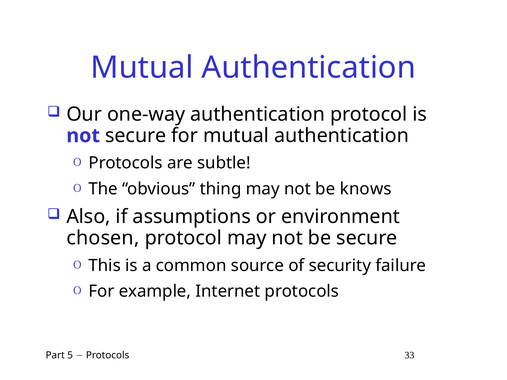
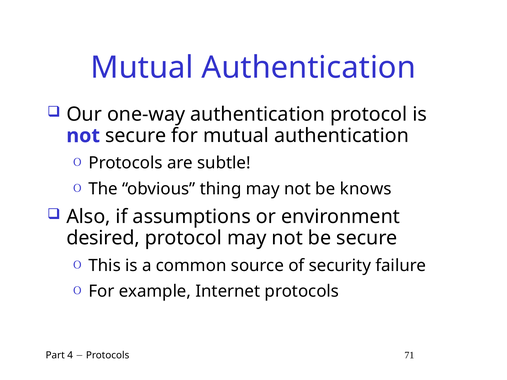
chosen: chosen -> desired
5: 5 -> 4
33: 33 -> 71
